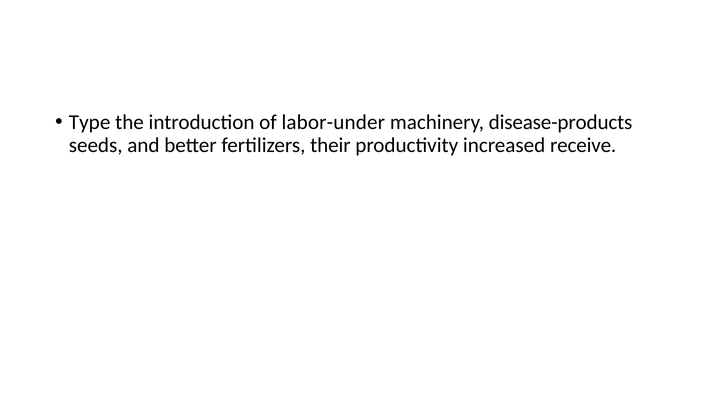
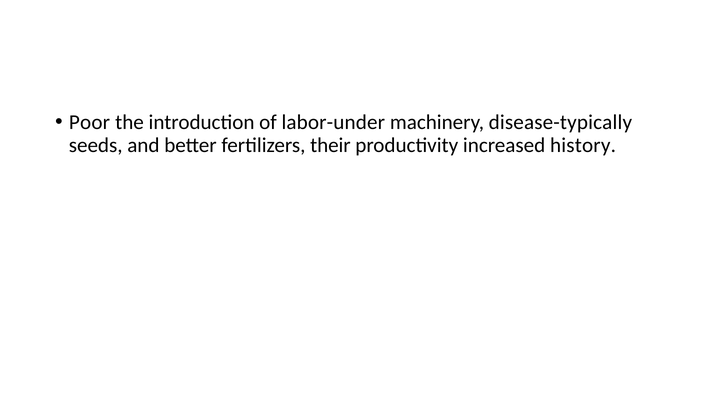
Type: Type -> Poor
disease-products: disease-products -> disease-typically
receive: receive -> history
